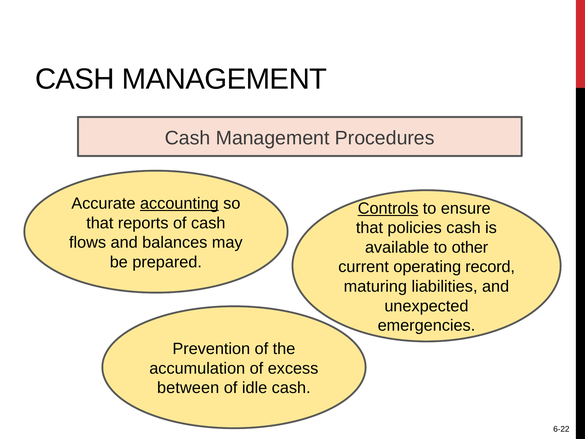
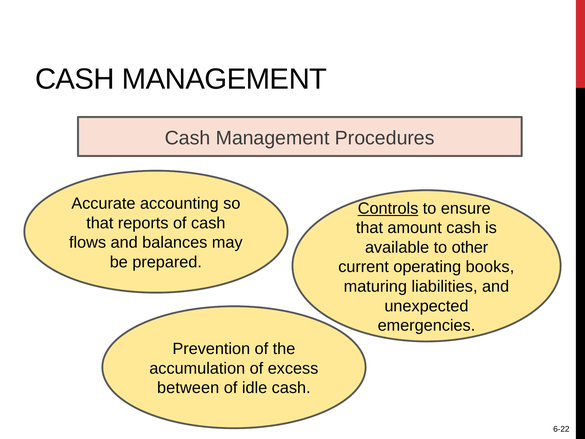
accounting underline: present -> none
policies: policies -> amount
record: record -> books
